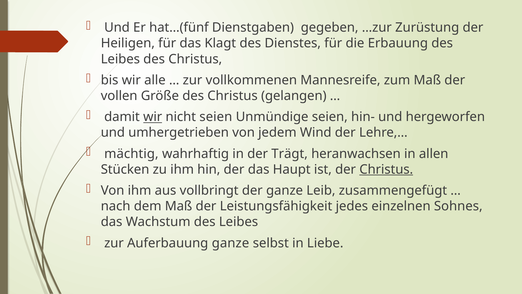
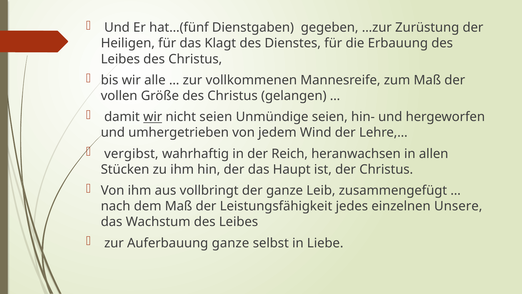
mächtig: mächtig -> vergibst
Trägt: Trägt -> Reich
Christus at (386, 169) underline: present -> none
Sohnes: Sohnes -> Unsere
